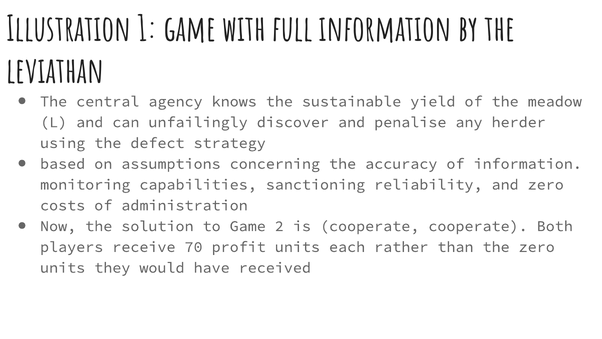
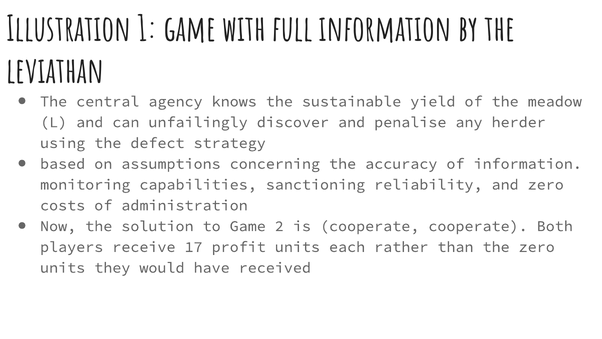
70: 70 -> 17
